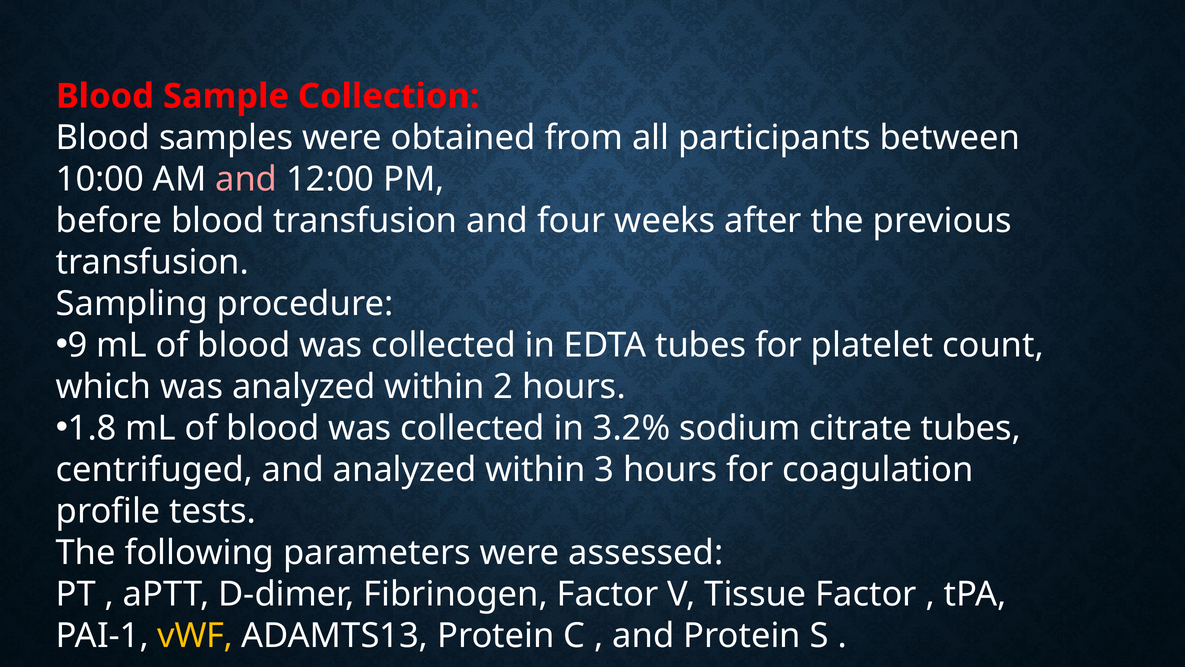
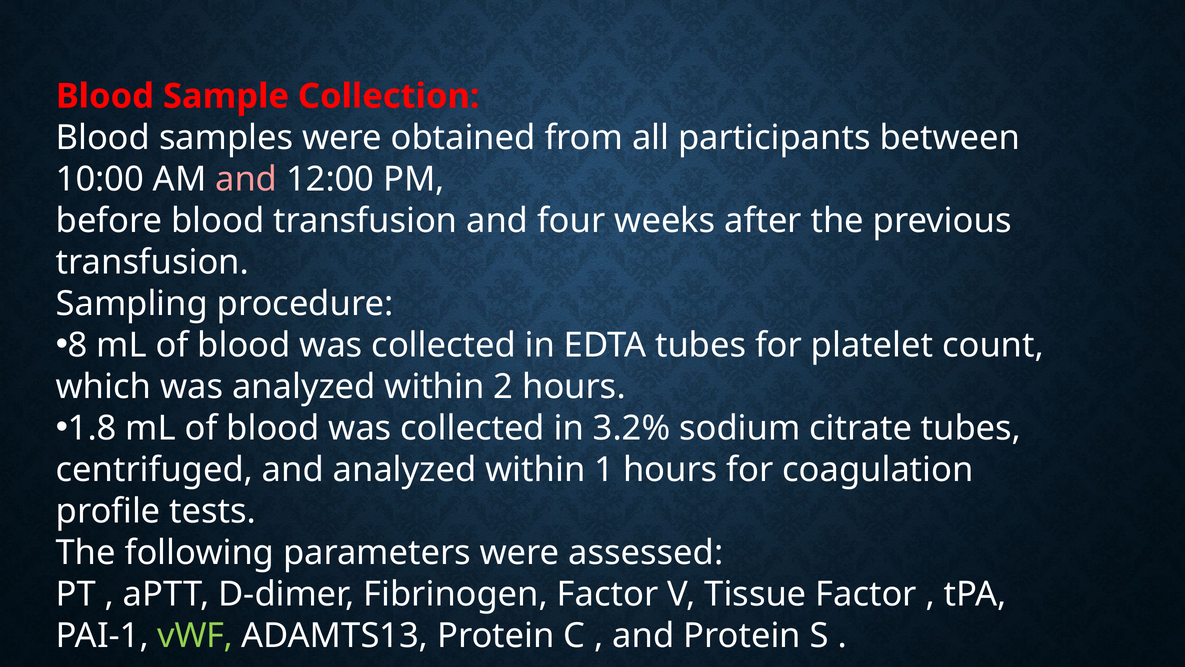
9: 9 -> 8
3: 3 -> 1
vWF colour: yellow -> light green
